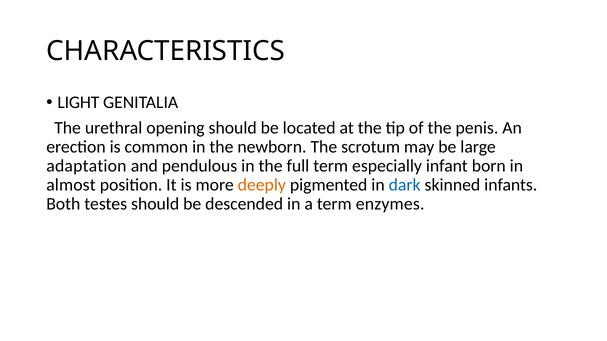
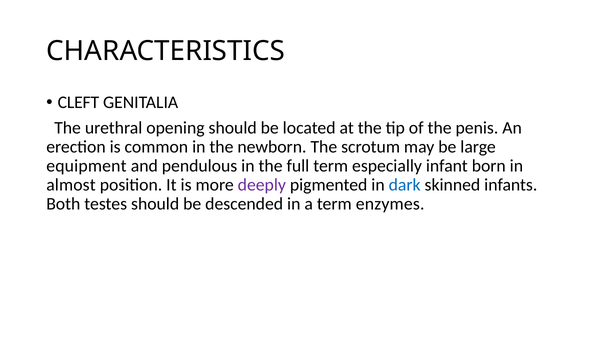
LIGHT: LIGHT -> CLEFT
adaptation: adaptation -> equipment
deeply colour: orange -> purple
